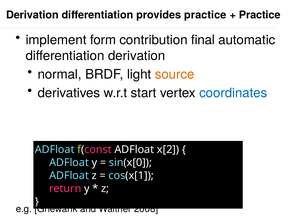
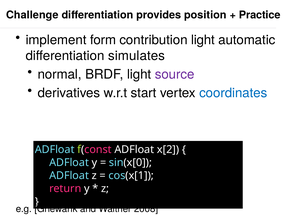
Derivation at (32, 15): Derivation -> Challenge
provides practice: practice -> position
contribution final: final -> light
differentiation derivation: derivation -> simulates
source colour: orange -> purple
